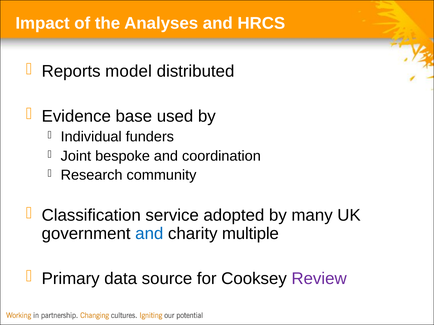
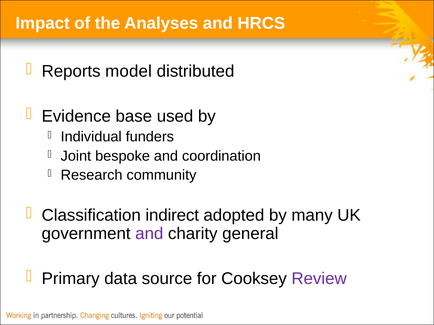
service: service -> indirect
and at (149, 234) colour: blue -> purple
multiple: multiple -> general
